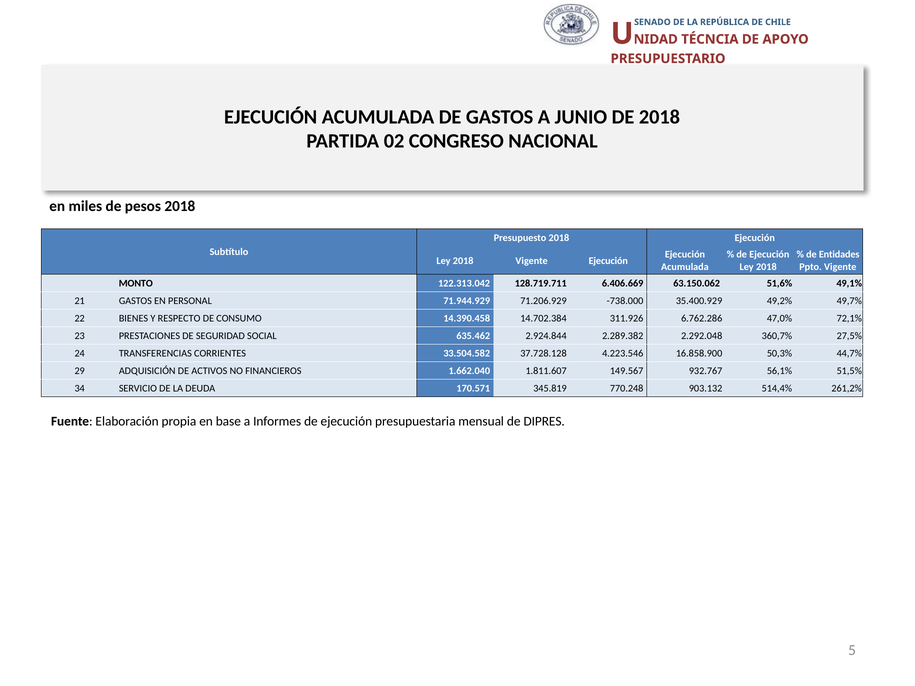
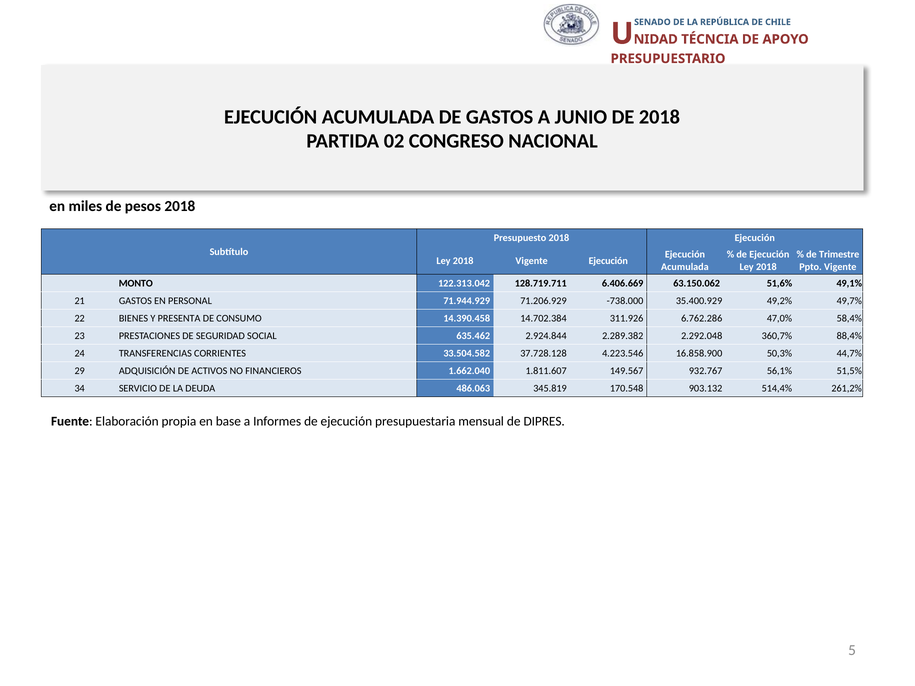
Entidades: Entidades -> Trimestre
RESPECTO: RESPECTO -> PRESENTA
72,1%: 72,1% -> 58,4%
27,5%: 27,5% -> 88,4%
170.571: 170.571 -> 486.063
770.248: 770.248 -> 170.548
